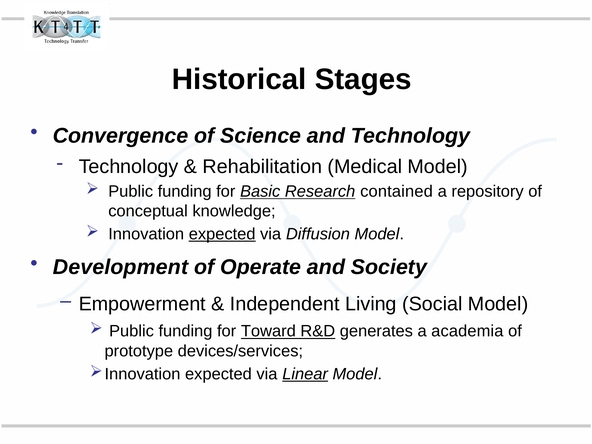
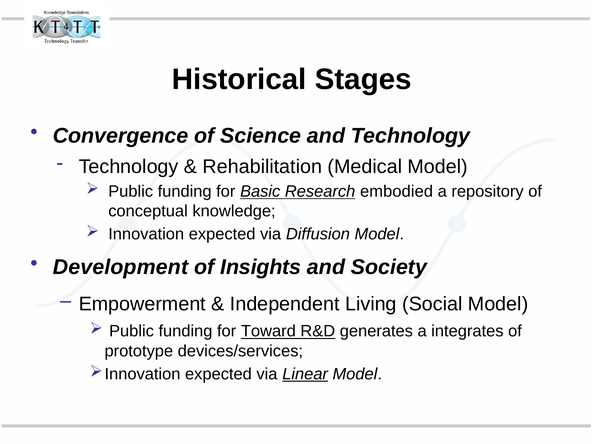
contained: contained -> embodied
expected at (222, 234) underline: present -> none
Operate: Operate -> Insights
academia: academia -> integrates
